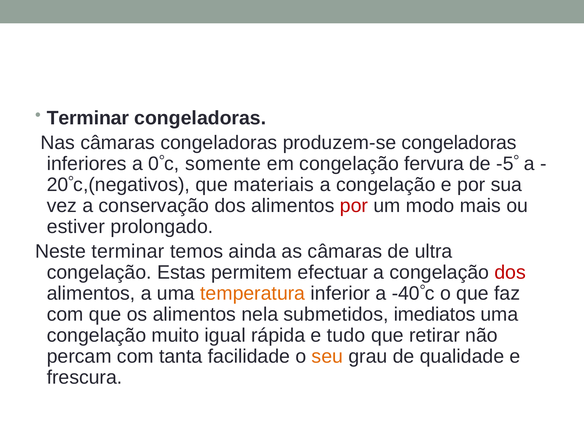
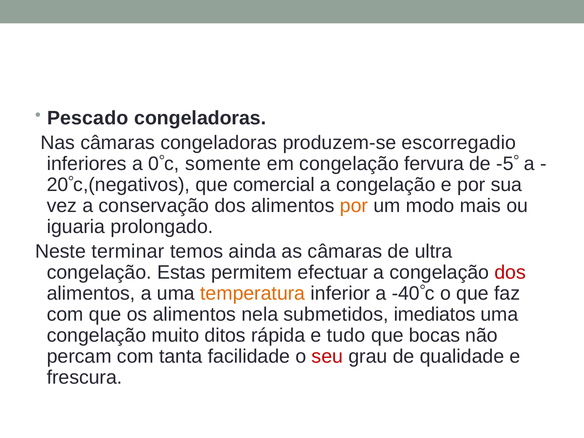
Terminar at (88, 118): Terminar -> Pescado
produzem-se congeladoras: congeladoras -> escorregadio
materiais: materiais -> comercial
por at (354, 206) colour: red -> orange
estiver: estiver -> iguaria
igual: igual -> ditos
retirar: retirar -> bocas
seu colour: orange -> red
